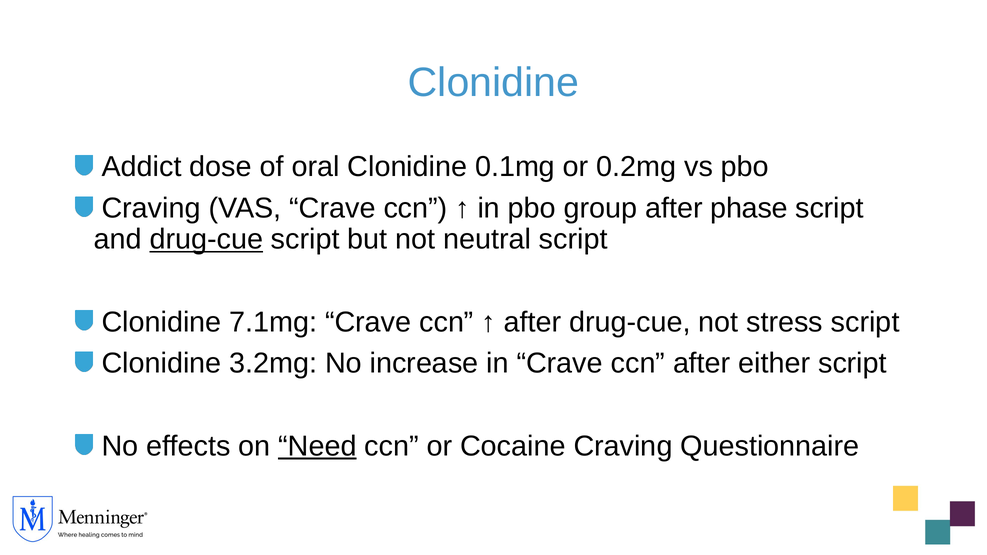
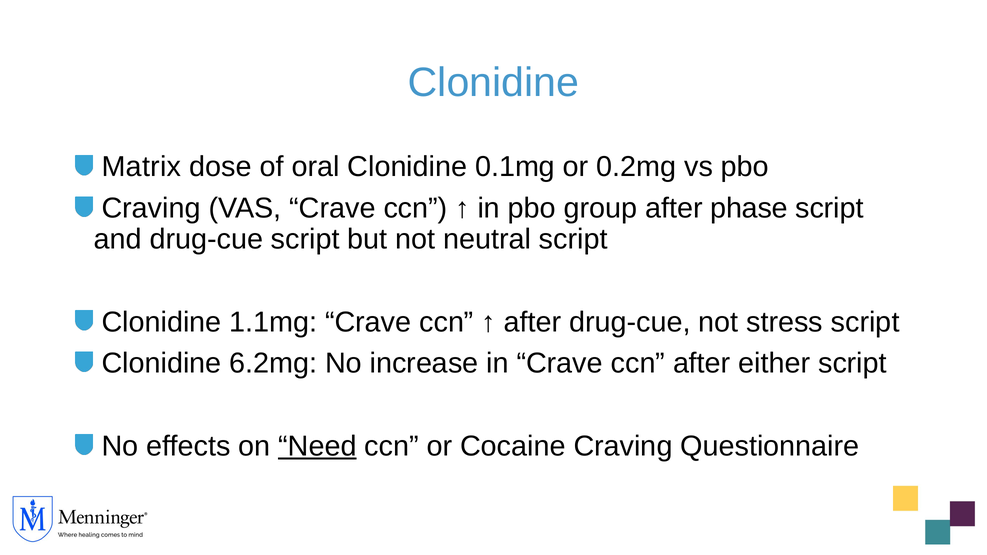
Addict: Addict -> Matrix
drug-cue at (206, 239) underline: present -> none
7.1mg: 7.1mg -> 1.1mg
3.2mg: 3.2mg -> 6.2mg
